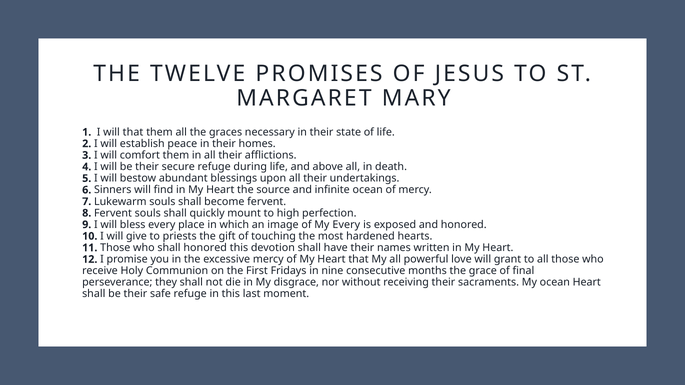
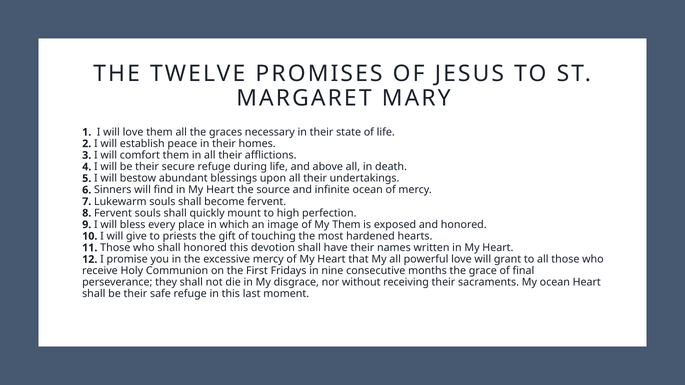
will that: that -> love
My Every: Every -> Them
